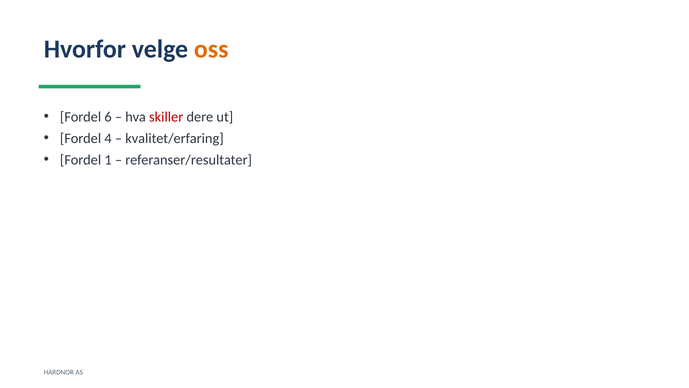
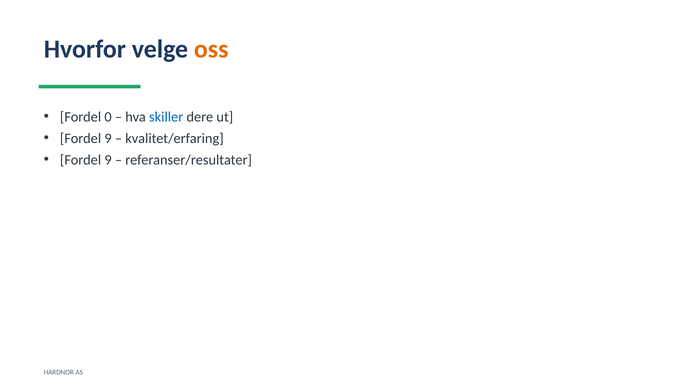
6: 6 -> 0
skiller colour: red -> blue
4 at (108, 138): 4 -> 9
1 at (108, 160): 1 -> 9
